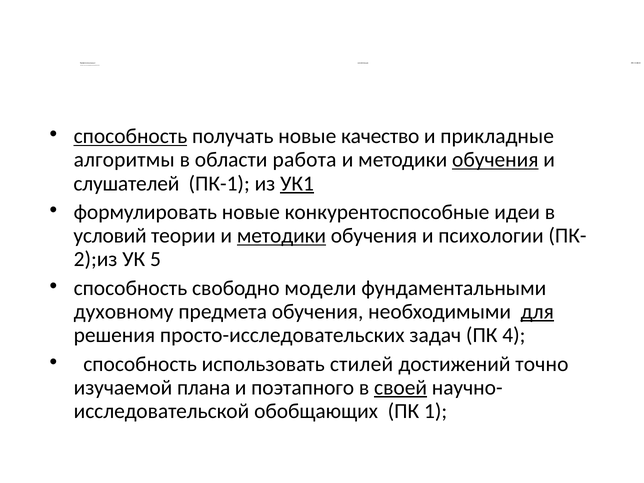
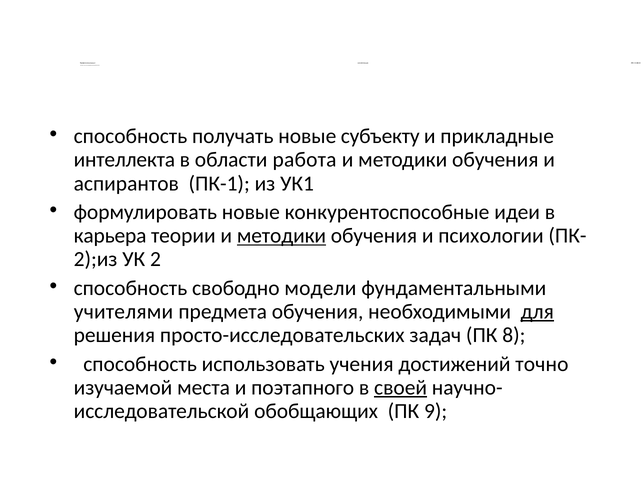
способность at (130, 136) underline: present -> none
качество: качество -> субъекту
алгоритмы: алгоритмы -> интеллекта
обучения at (495, 160) underline: present -> none
слушателей: слушателей -> аспирантов
УК1 underline: present -> none
условий: условий -> карьера
5: 5 -> 2
духовному: духовному -> учителями
4: 4 -> 8
стилей: стилей -> учения
плана: плана -> места
1: 1 -> 9
